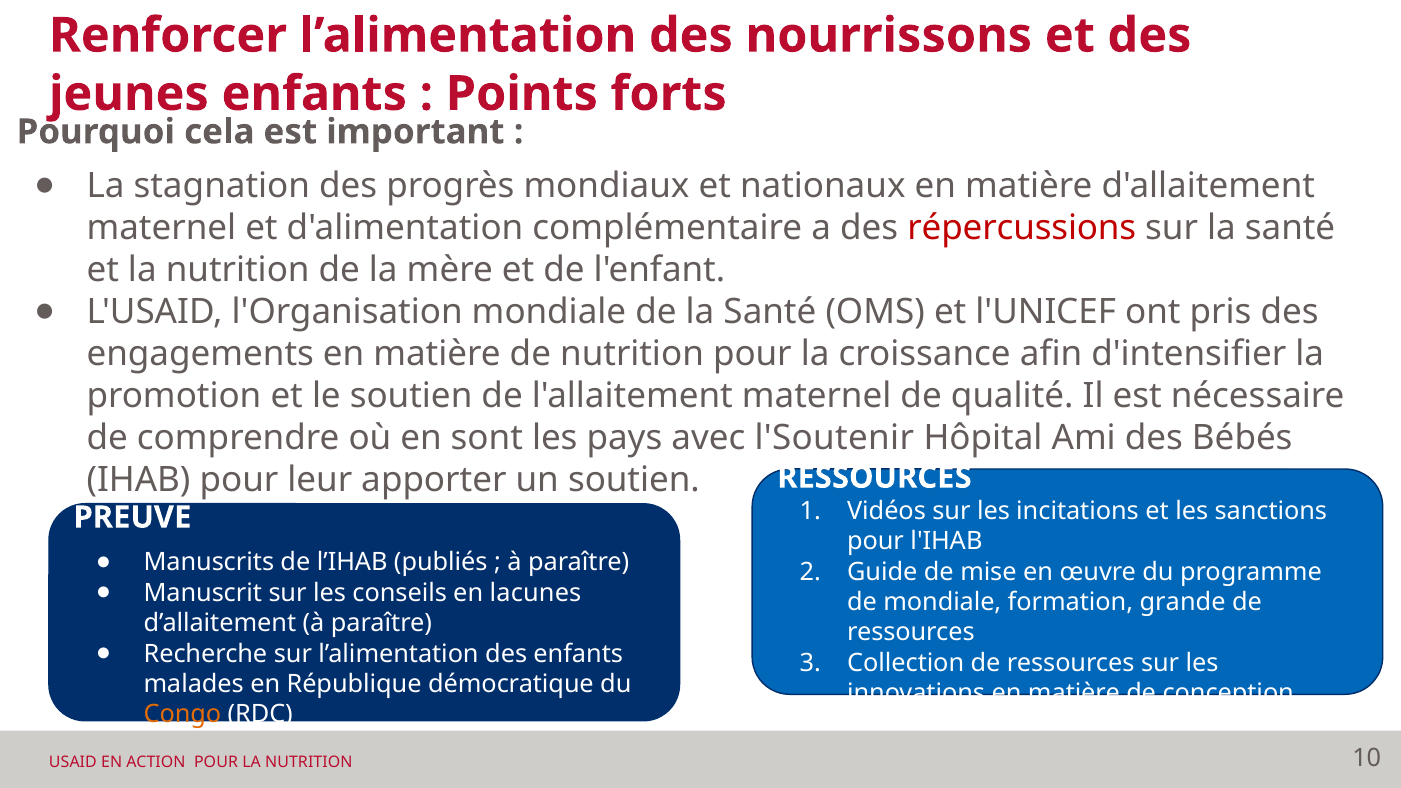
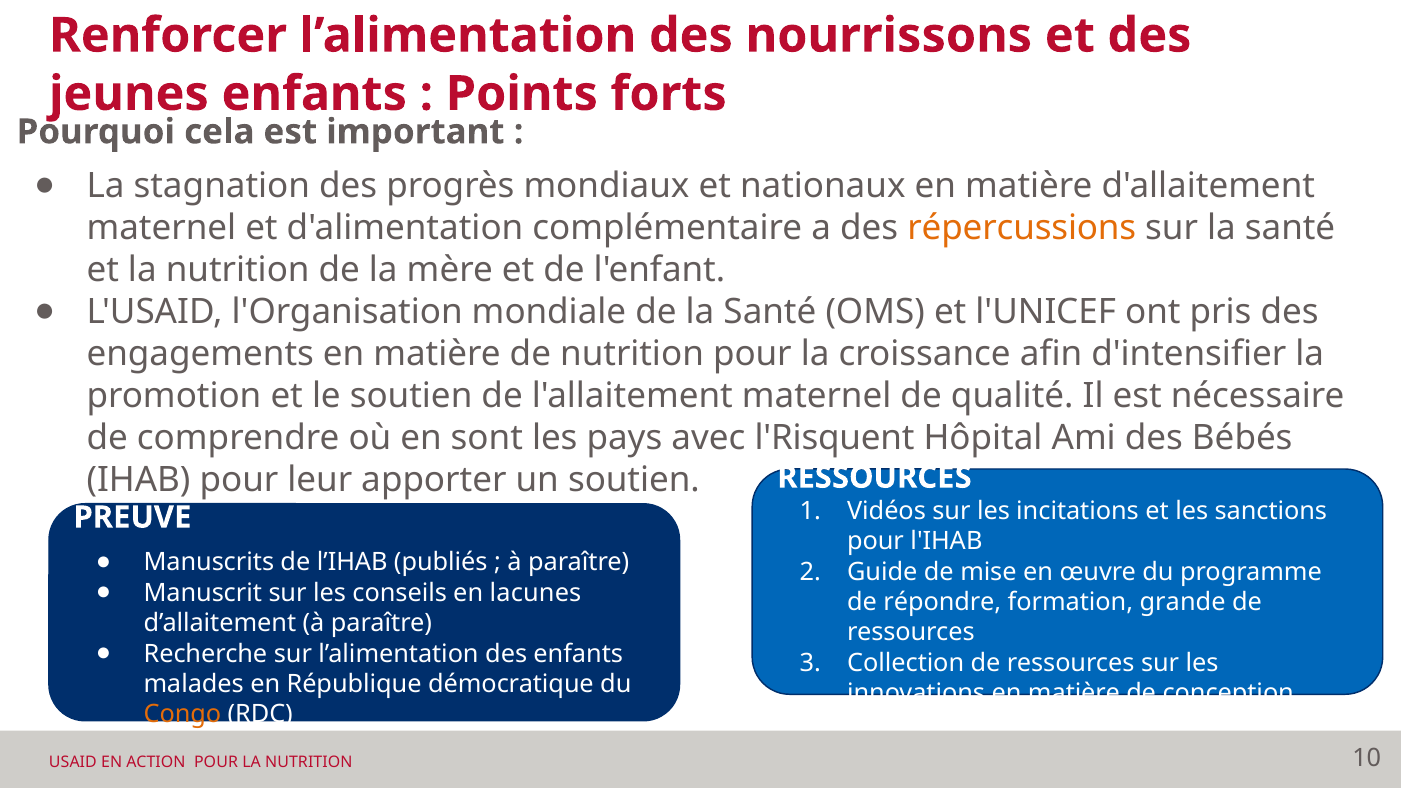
répercussions colour: red -> orange
l'Soutenir: l'Soutenir -> l'Risquent
de mondiale: mondiale -> répondre
